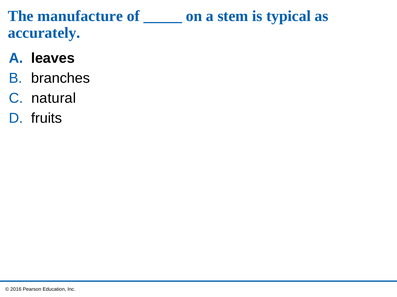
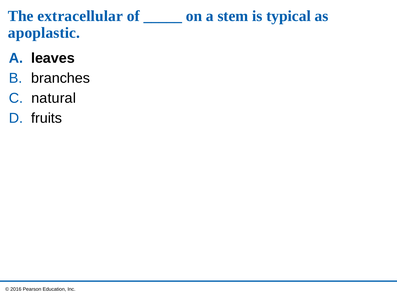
manufacture: manufacture -> extracellular
accurately: accurately -> apoplastic
